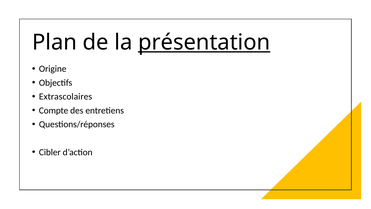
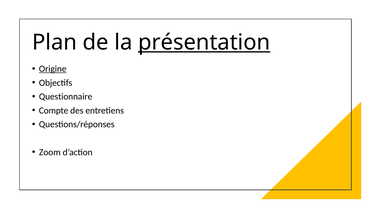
Origine underline: none -> present
Extrascolaires: Extrascolaires -> Questionnaire
Cibler: Cibler -> Zoom
